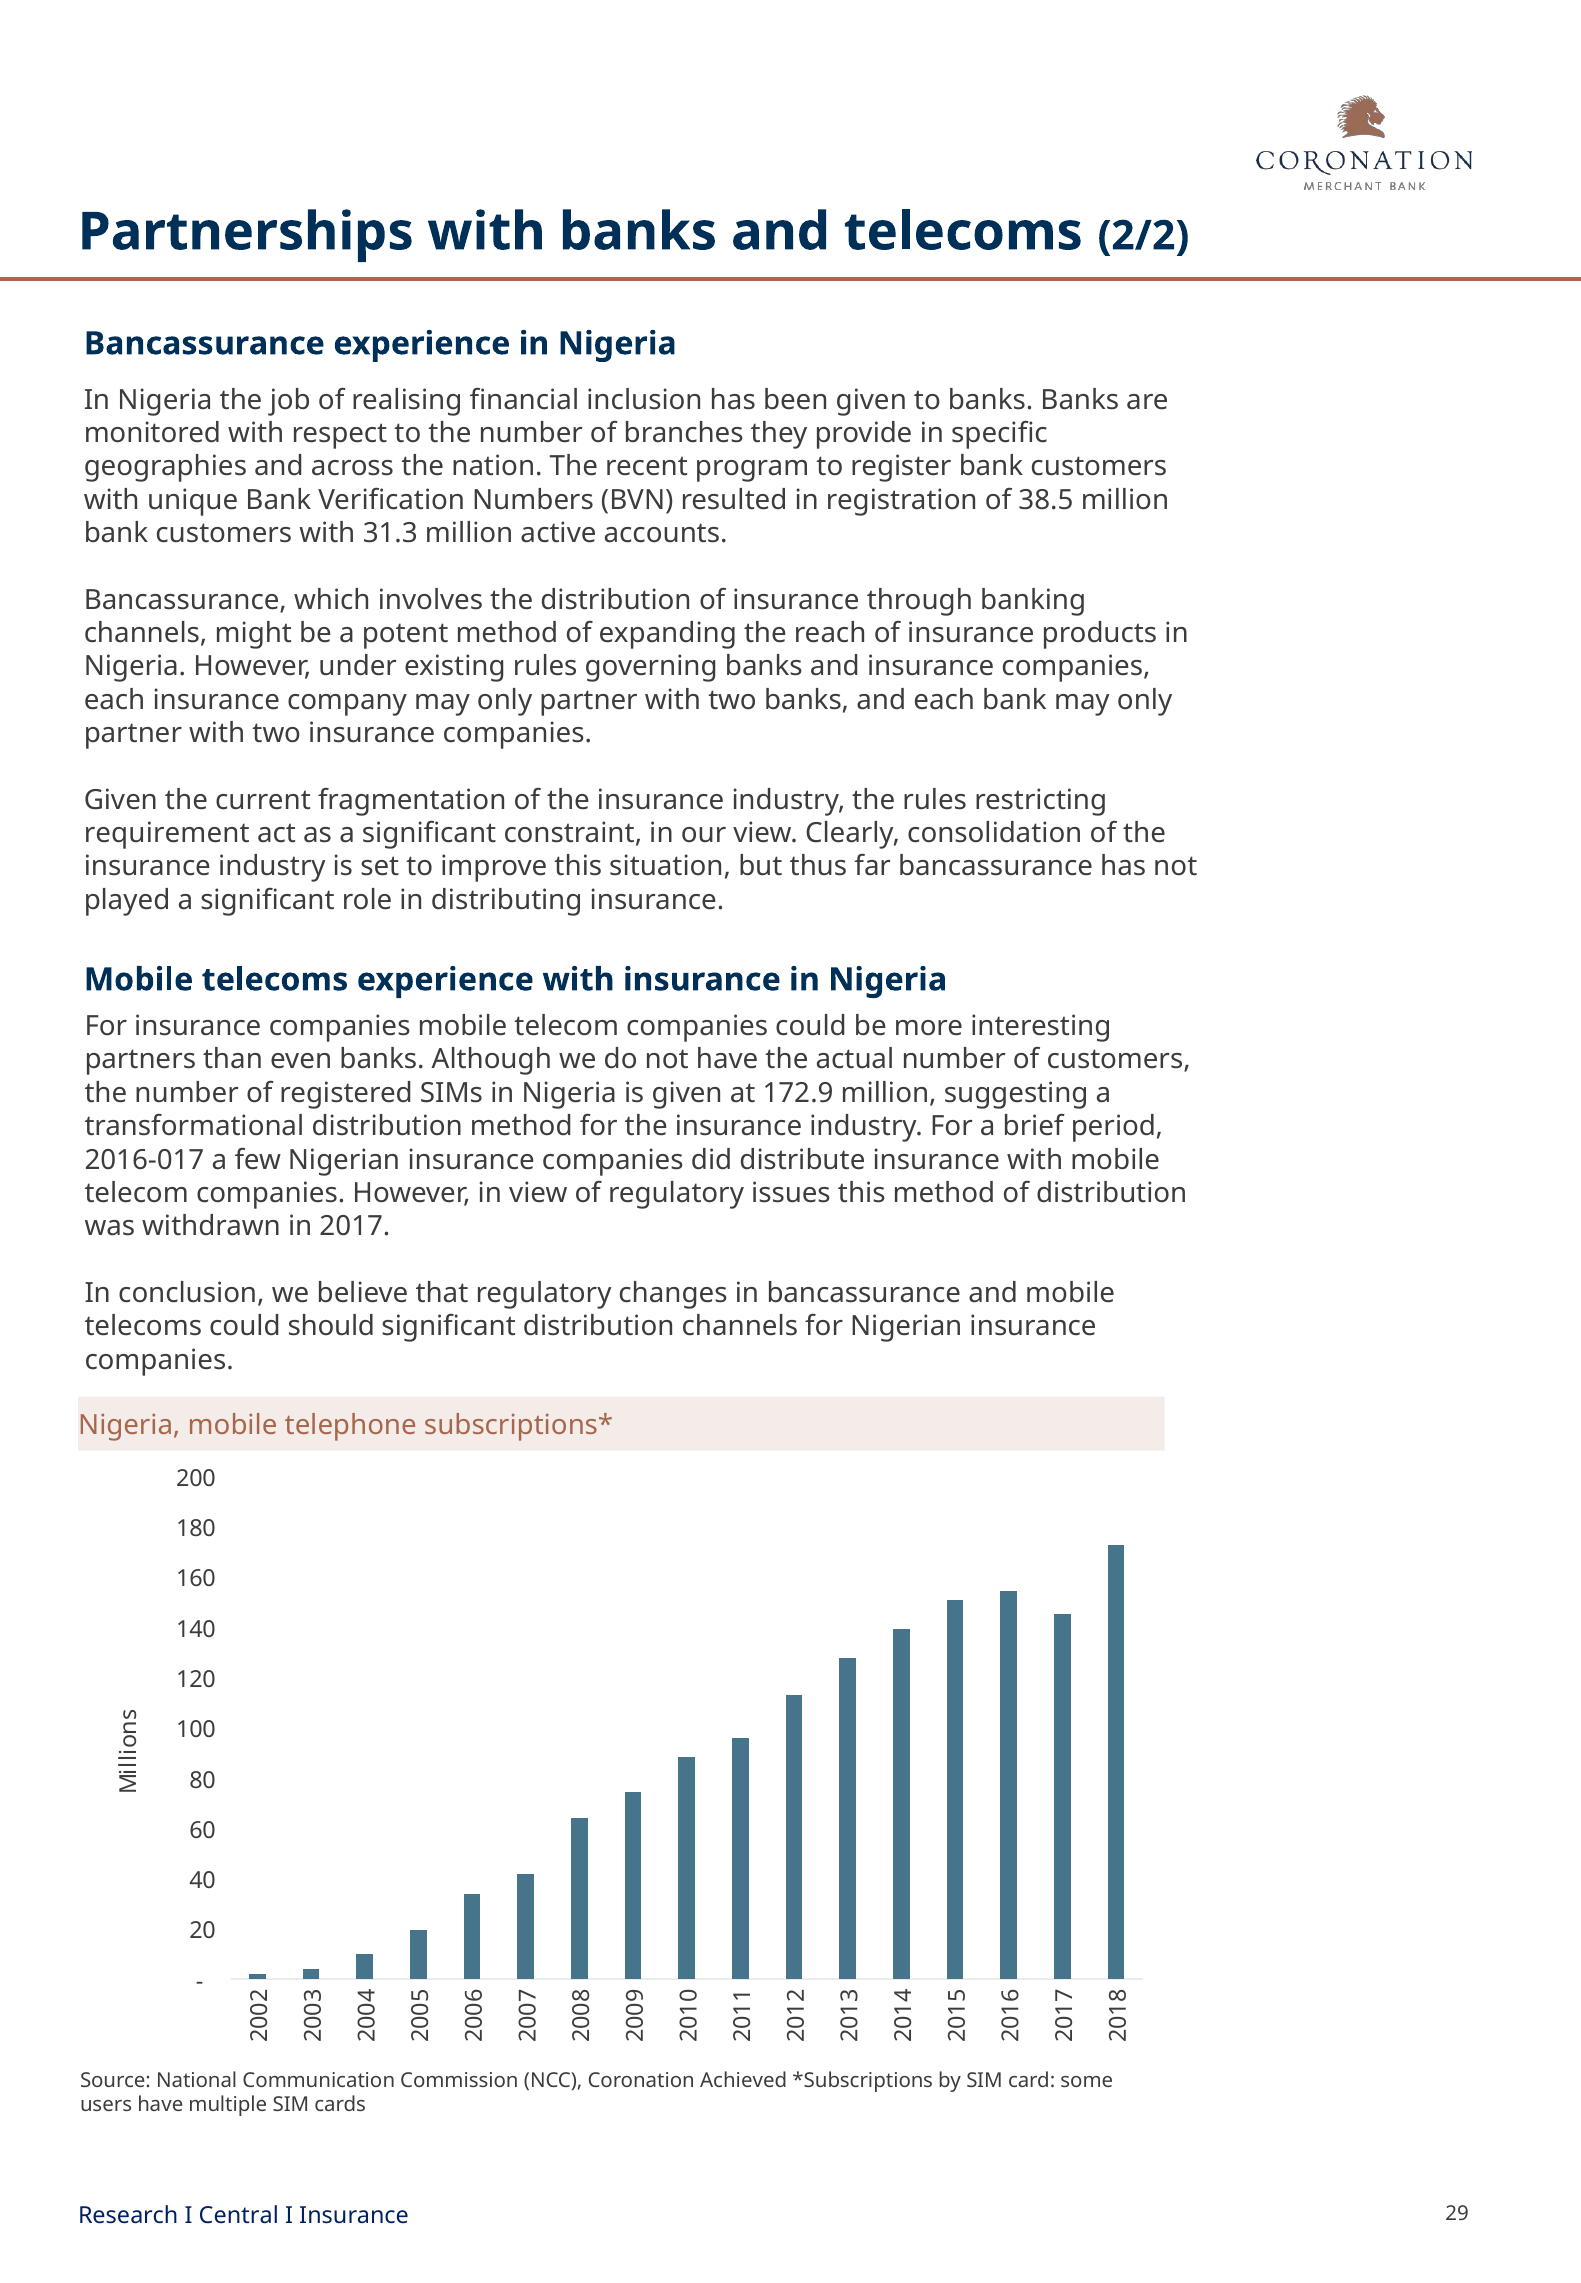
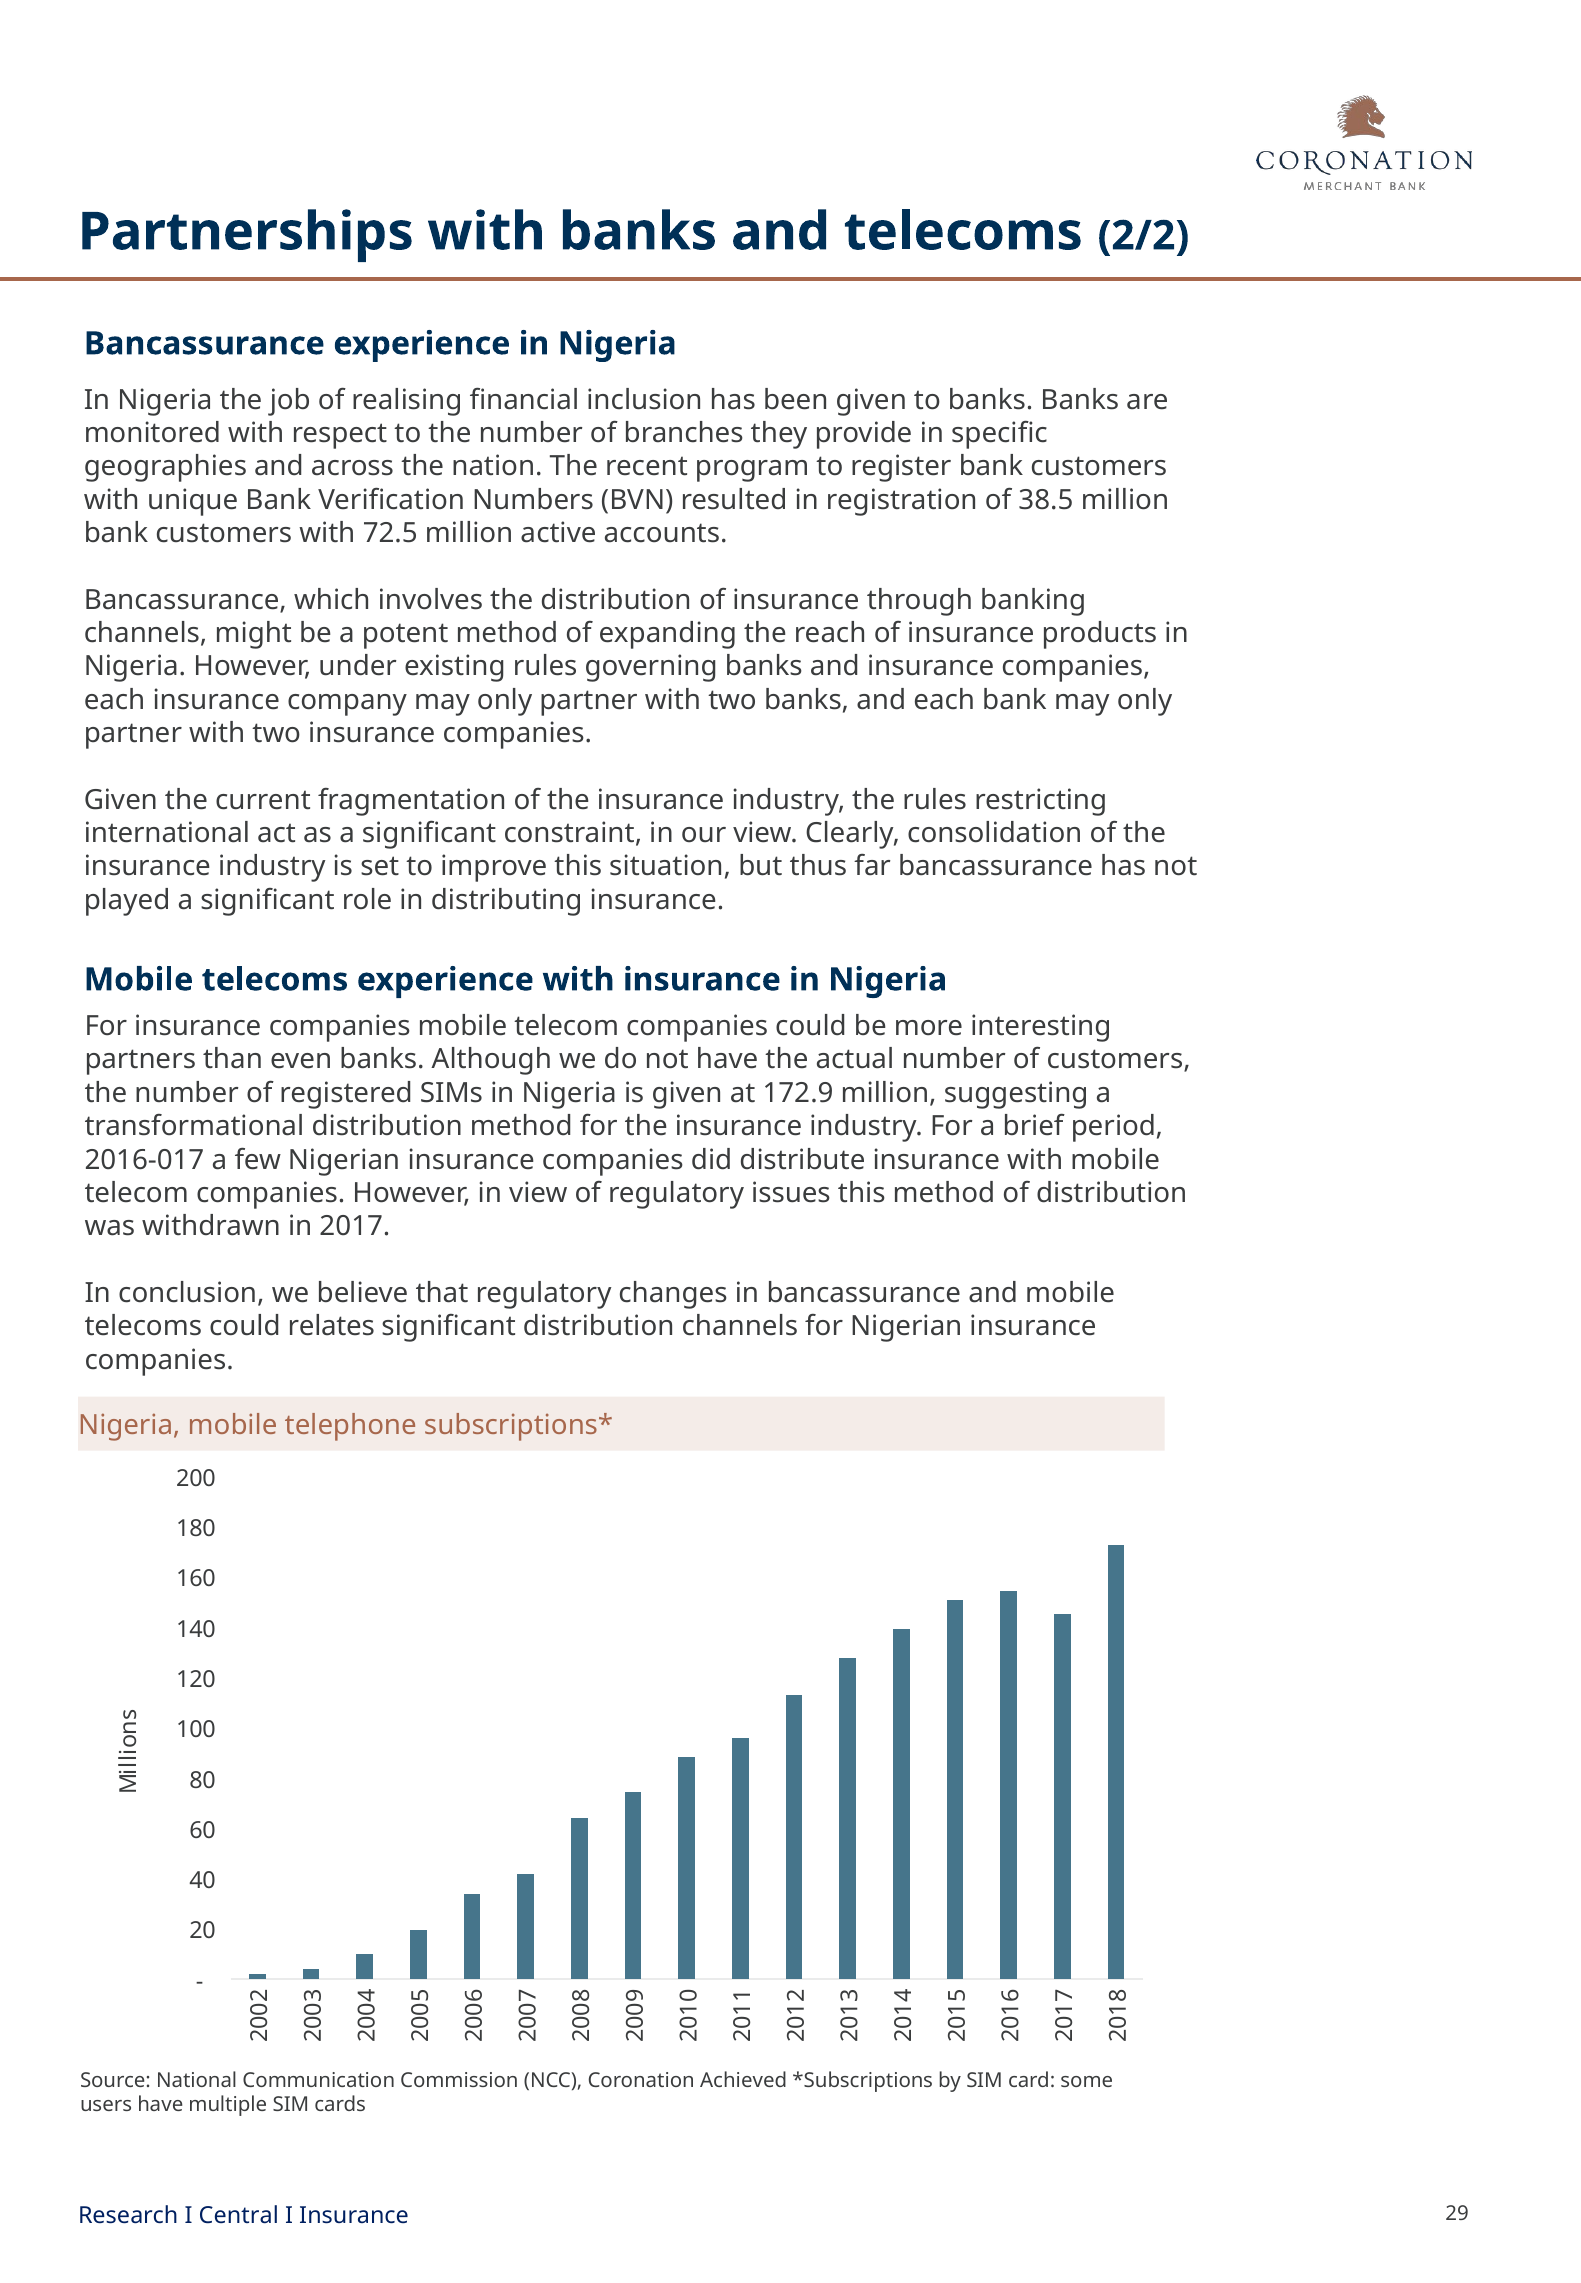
31.3: 31.3 -> 72.5
requirement: requirement -> international
should: should -> relates
